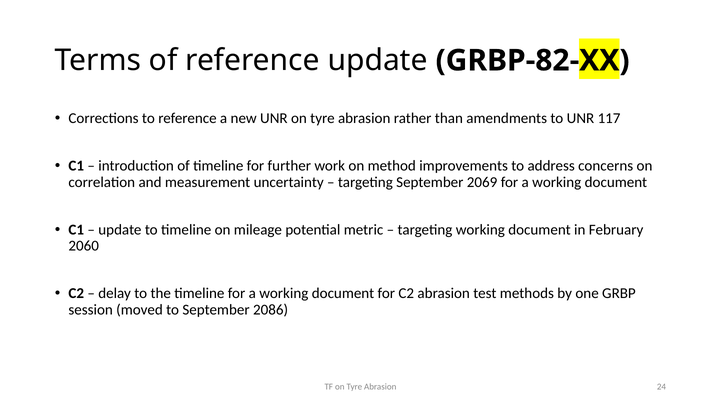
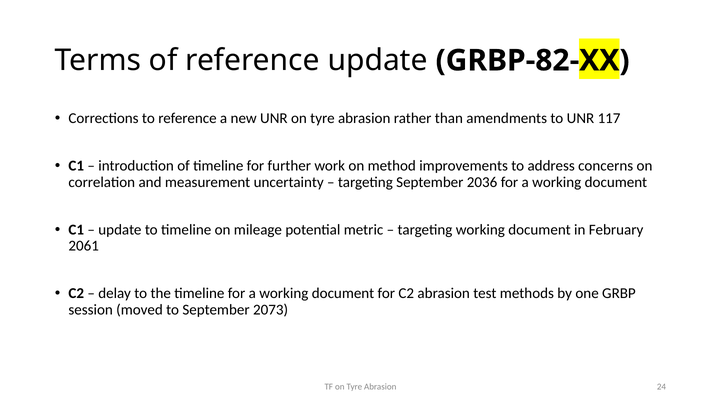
2069: 2069 -> 2036
2060: 2060 -> 2061
2086: 2086 -> 2073
